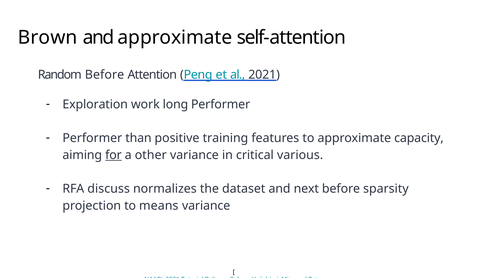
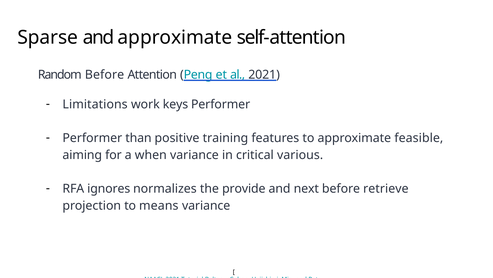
Brown: Brown -> Sparse
Exploration: Exploration -> Limitations
long: long -> keys
capacity: capacity -> feasible
for underline: present -> none
other: other -> when
discuss: discuss -> ignores
dataset: dataset -> provide
sparsity: sparsity -> retrieve
